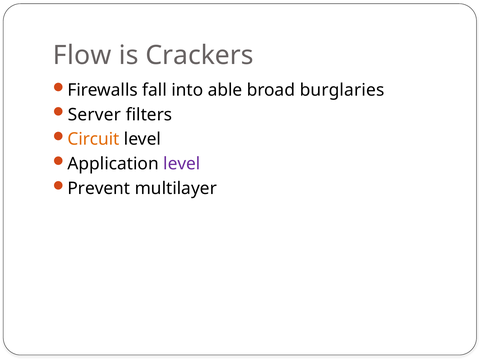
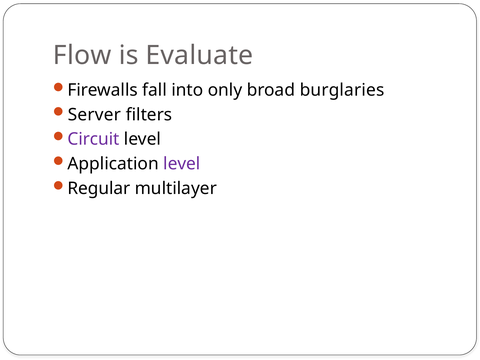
Crackers: Crackers -> Evaluate
able: able -> only
Circuit colour: orange -> purple
Prevent: Prevent -> Regular
